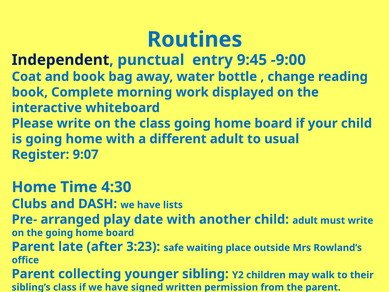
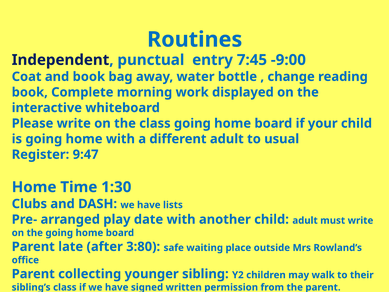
9:45: 9:45 -> 7:45
9:07: 9:07 -> 9:47
4:30: 4:30 -> 1:30
3:23: 3:23 -> 3:80
